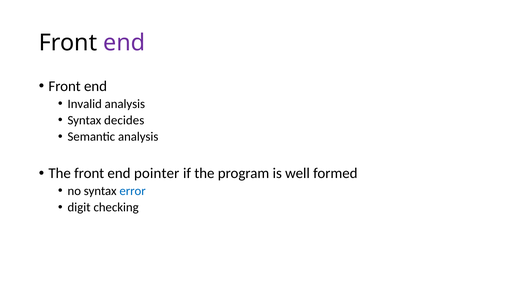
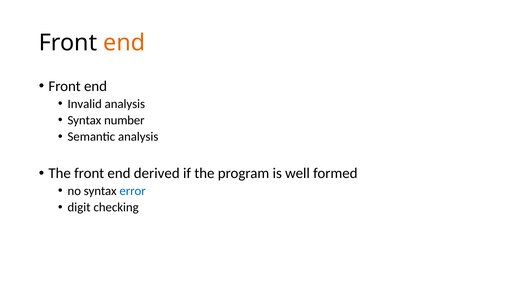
end at (124, 43) colour: purple -> orange
decides: decides -> number
pointer: pointer -> derived
